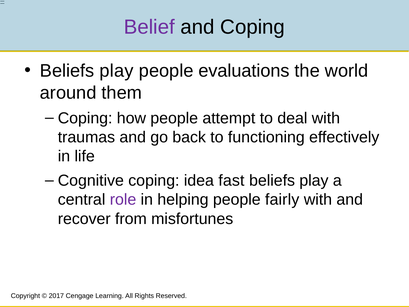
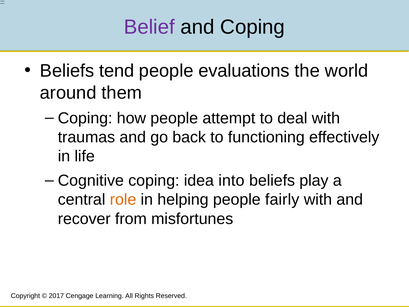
play at (117, 71): play -> tend
fast: fast -> into
role colour: purple -> orange
